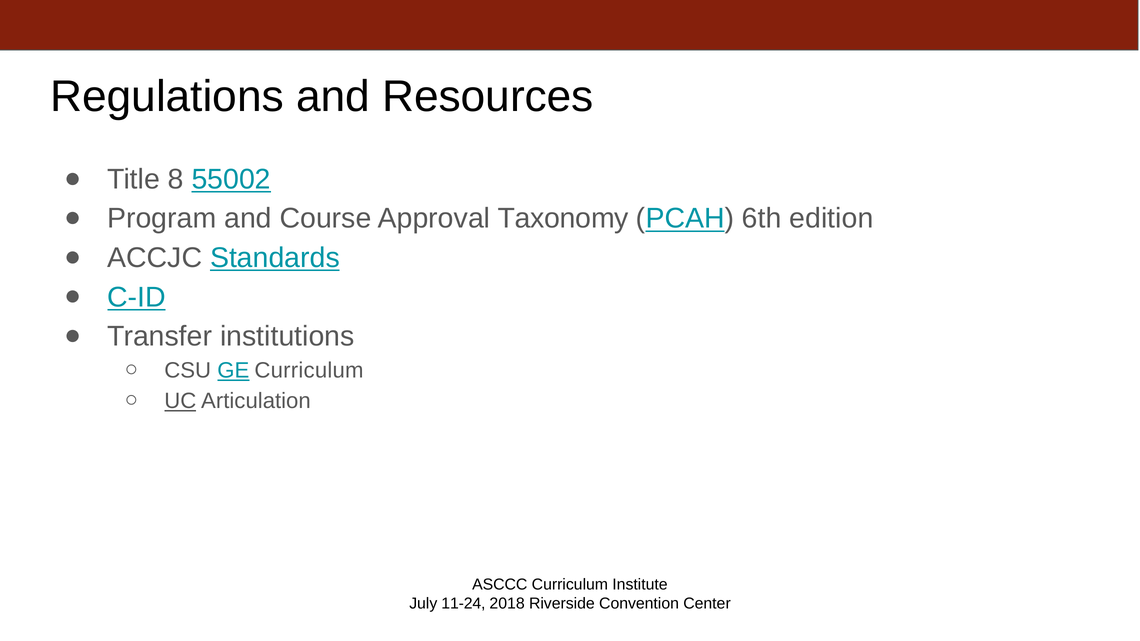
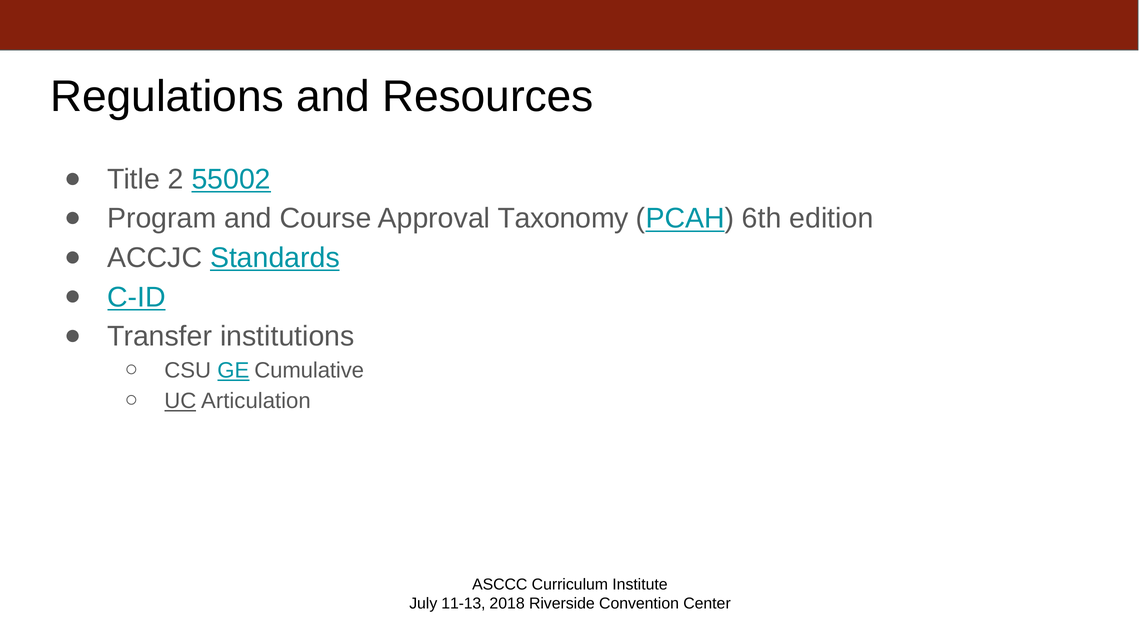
8: 8 -> 2
GE Curriculum: Curriculum -> Cumulative
11-24: 11-24 -> 11-13
